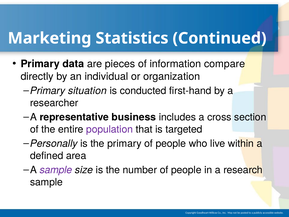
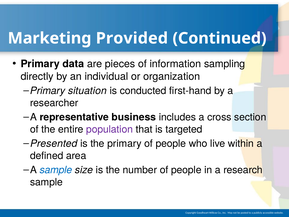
Statistics: Statistics -> Provided
compare: compare -> sampling
Personally: Personally -> Presented
sample at (56, 170) colour: purple -> blue
